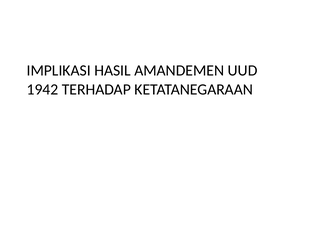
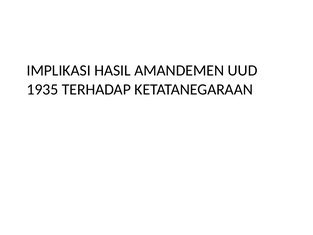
1942: 1942 -> 1935
